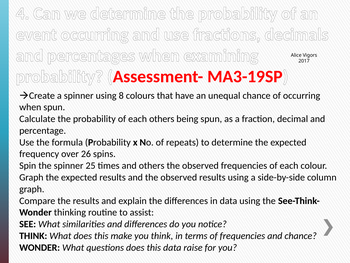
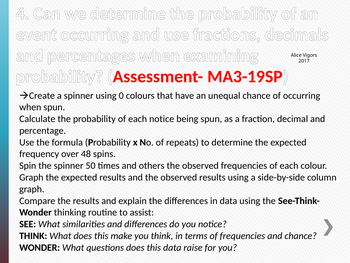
8: 8 -> 0
each others: others -> notice
26: 26 -> 48
25: 25 -> 50
